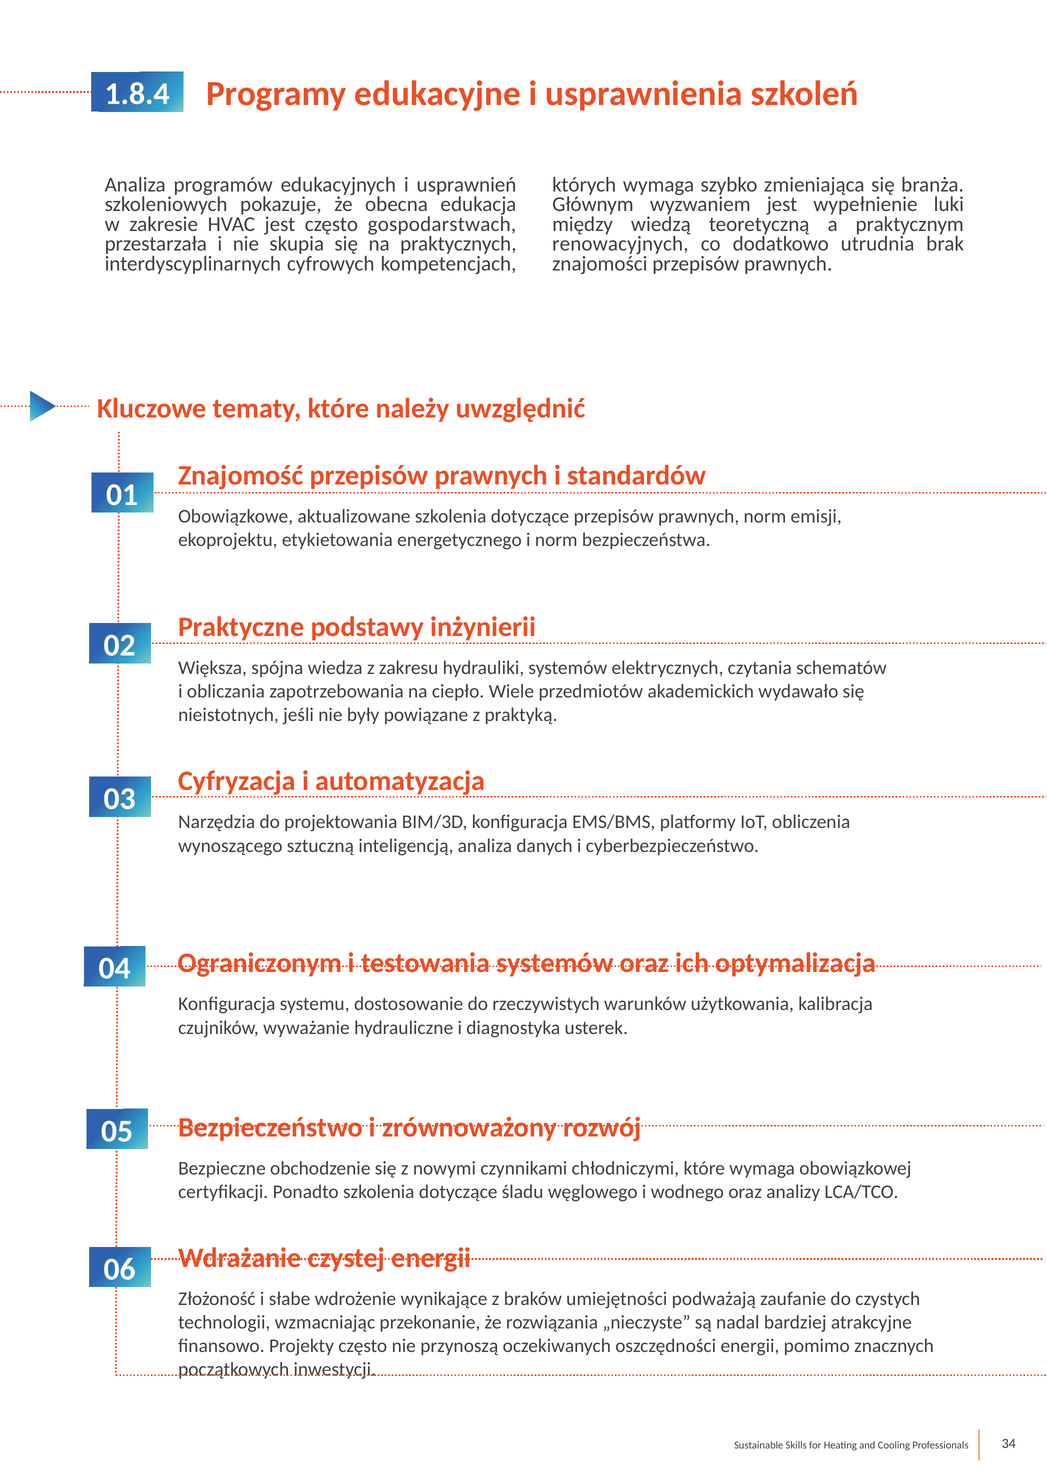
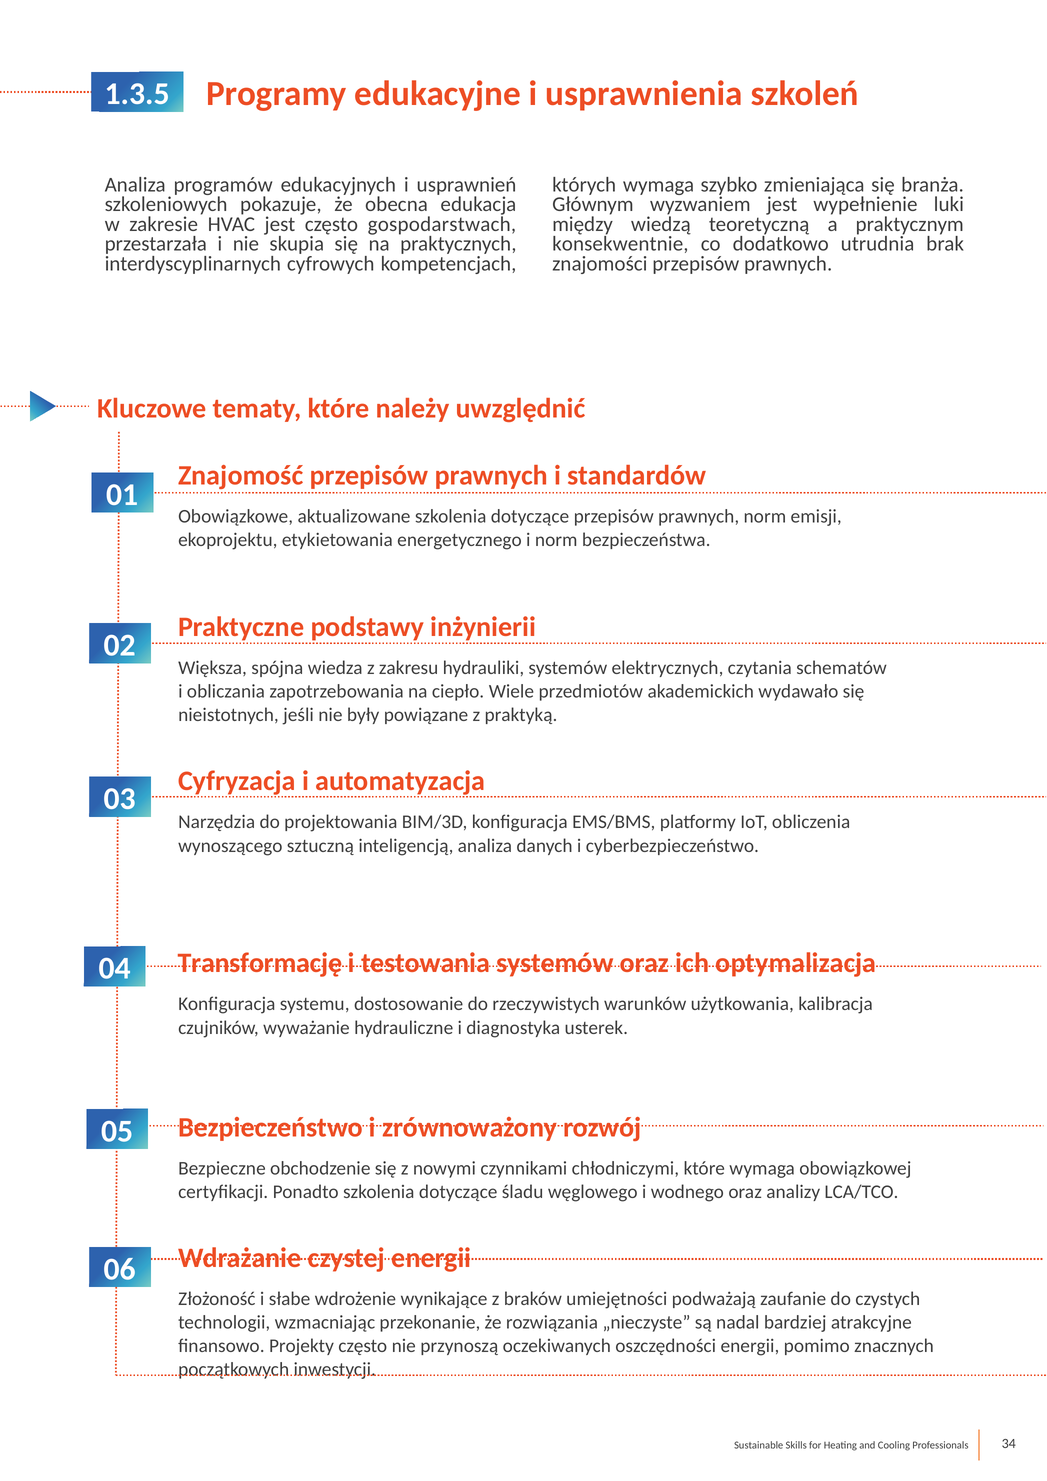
1.8.4: 1.8.4 -> 1.3.5
renowacyjnych: renowacyjnych -> konsekwentnie
Ograniczonym: Ograniczonym -> Transformację
